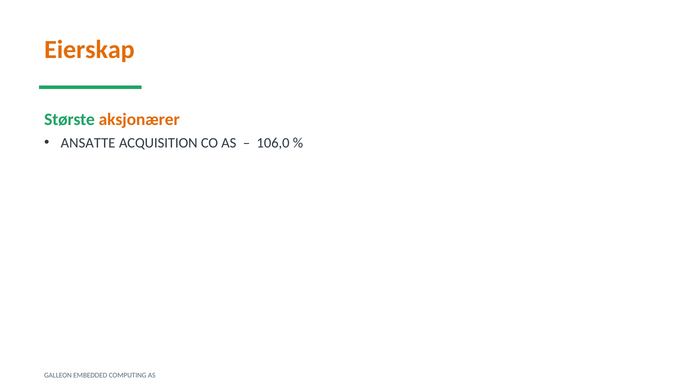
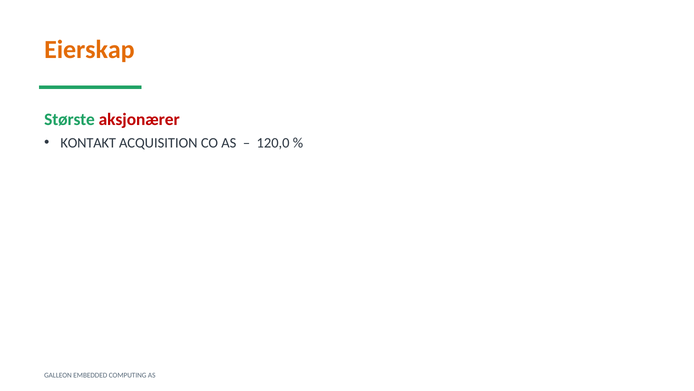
aksjonærer colour: orange -> red
ANSATTE: ANSATTE -> KONTAKT
106,0: 106,0 -> 120,0
